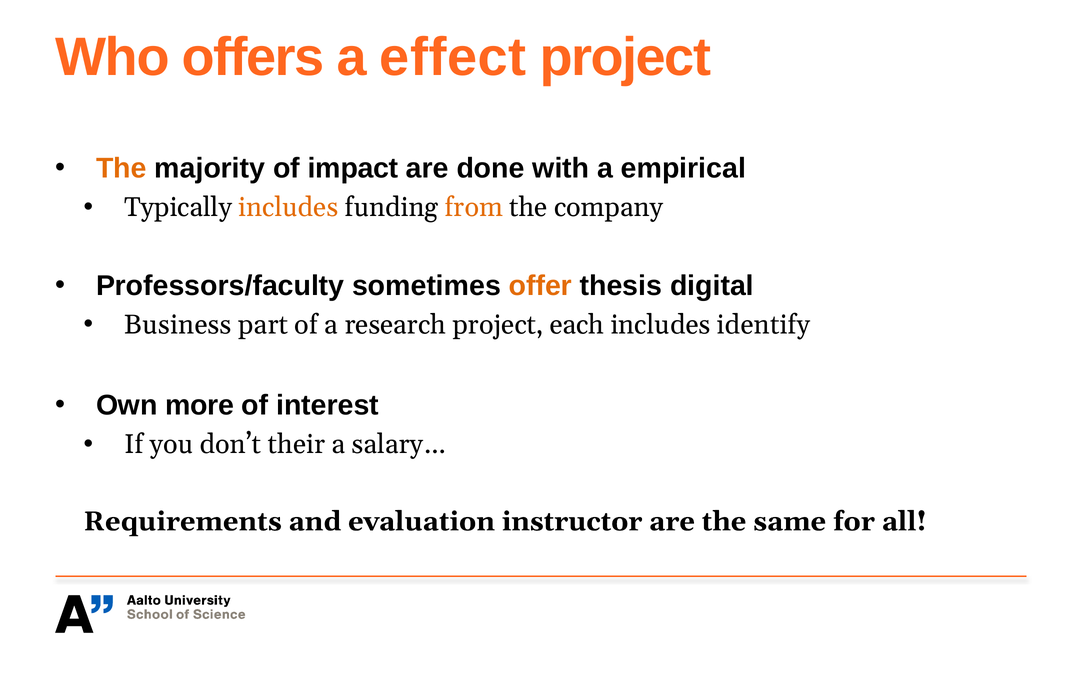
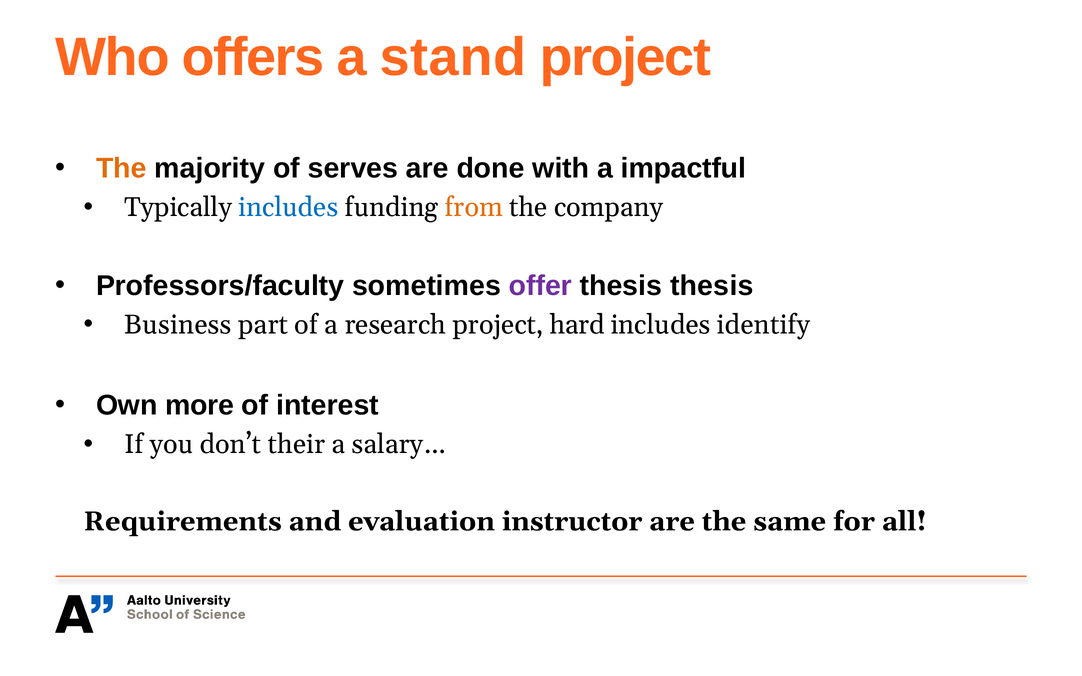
effect: effect -> stand
impact: impact -> serves
empirical: empirical -> impactful
includes at (288, 208) colour: orange -> blue
offer colour: orange -> purple
thesis digital: digital -> thesis
each: each -> hard
